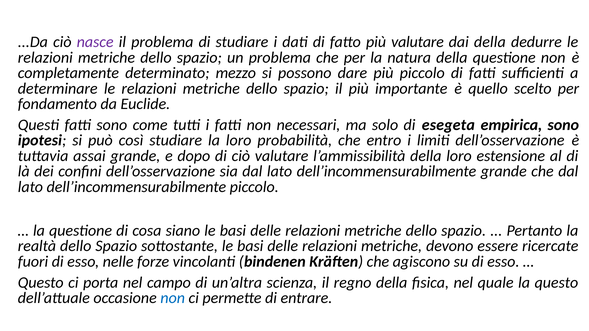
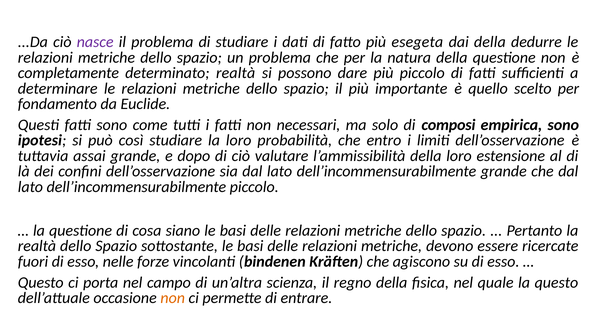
più valutare: valutare -> esegeta
determinato mezzo: mezzo -> realtà
esegeta: esegeta -> composi
non at (173, 298) colour: blue -> orange
